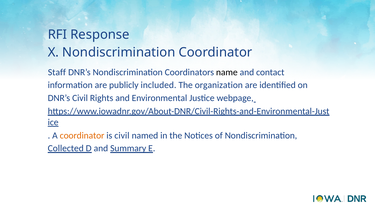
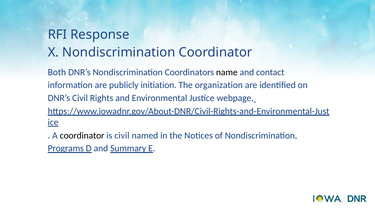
Staff: Staff -> Both
included: included -> initiation
coordinator at (82, 135) colour: orange -> black
Collected: Collected -> Programs
